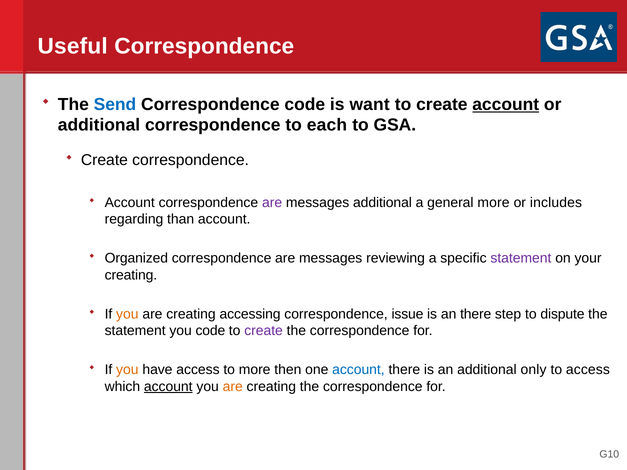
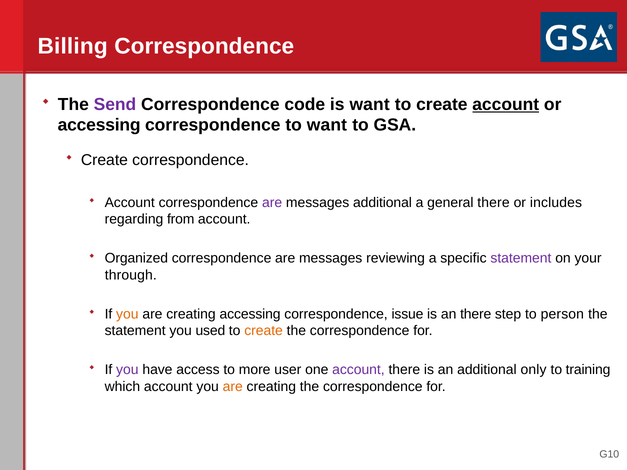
Useful: Useful -> Billing
Send colour: blue -> purple
additional at (99, 125): additional -> accessing
to each: each -> want
general more: more -> there
than: than -> from
creating at (131, 275): creating -> through
dispute: dispute -> person
you code: code -> used
create at (264, 331) colour: purple -> orange
you at (127, 370) colour: orange -> purple
then: then -> user
account at (358, 370) colour: blue -> purple
to access: access -> training
account at (168, 387) underline: present -> none
